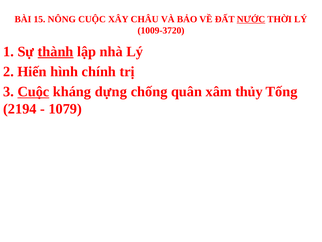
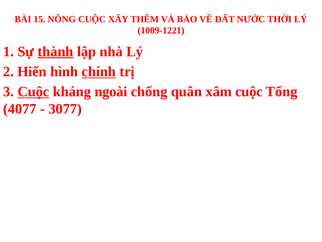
CHÂU: CHÂU -> THÊM
NƯỚC underline: present -> none
1009-3720: 1009-3720 -> 1009-1221
chính underline: none -> present
dựng: dựng -> ngoài
xâm thủy: thủy -> cuộc
2194: 2194 -> 4077
1079: 1079 -> 3077
